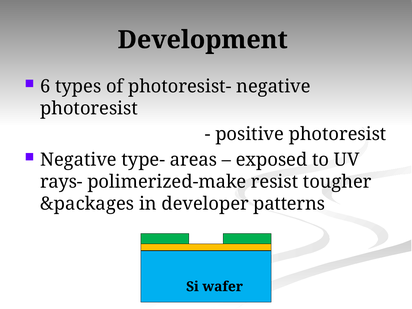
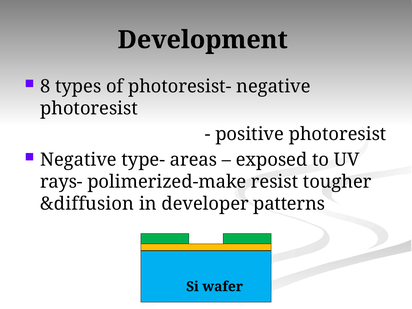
6: 6 -> 8
&packages: &packages -> &diffusion
